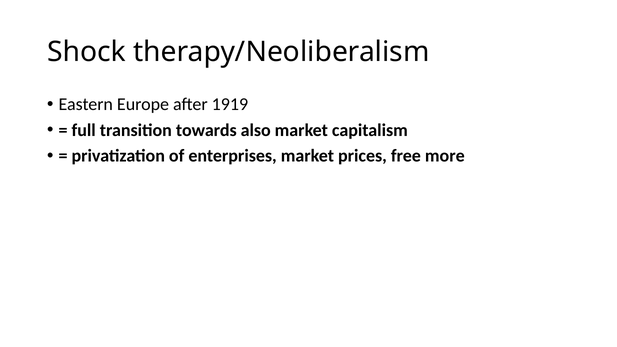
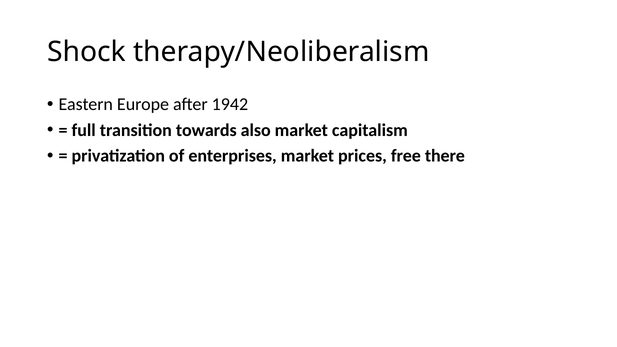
1919: 1919 -> 1942
more: more -> there
